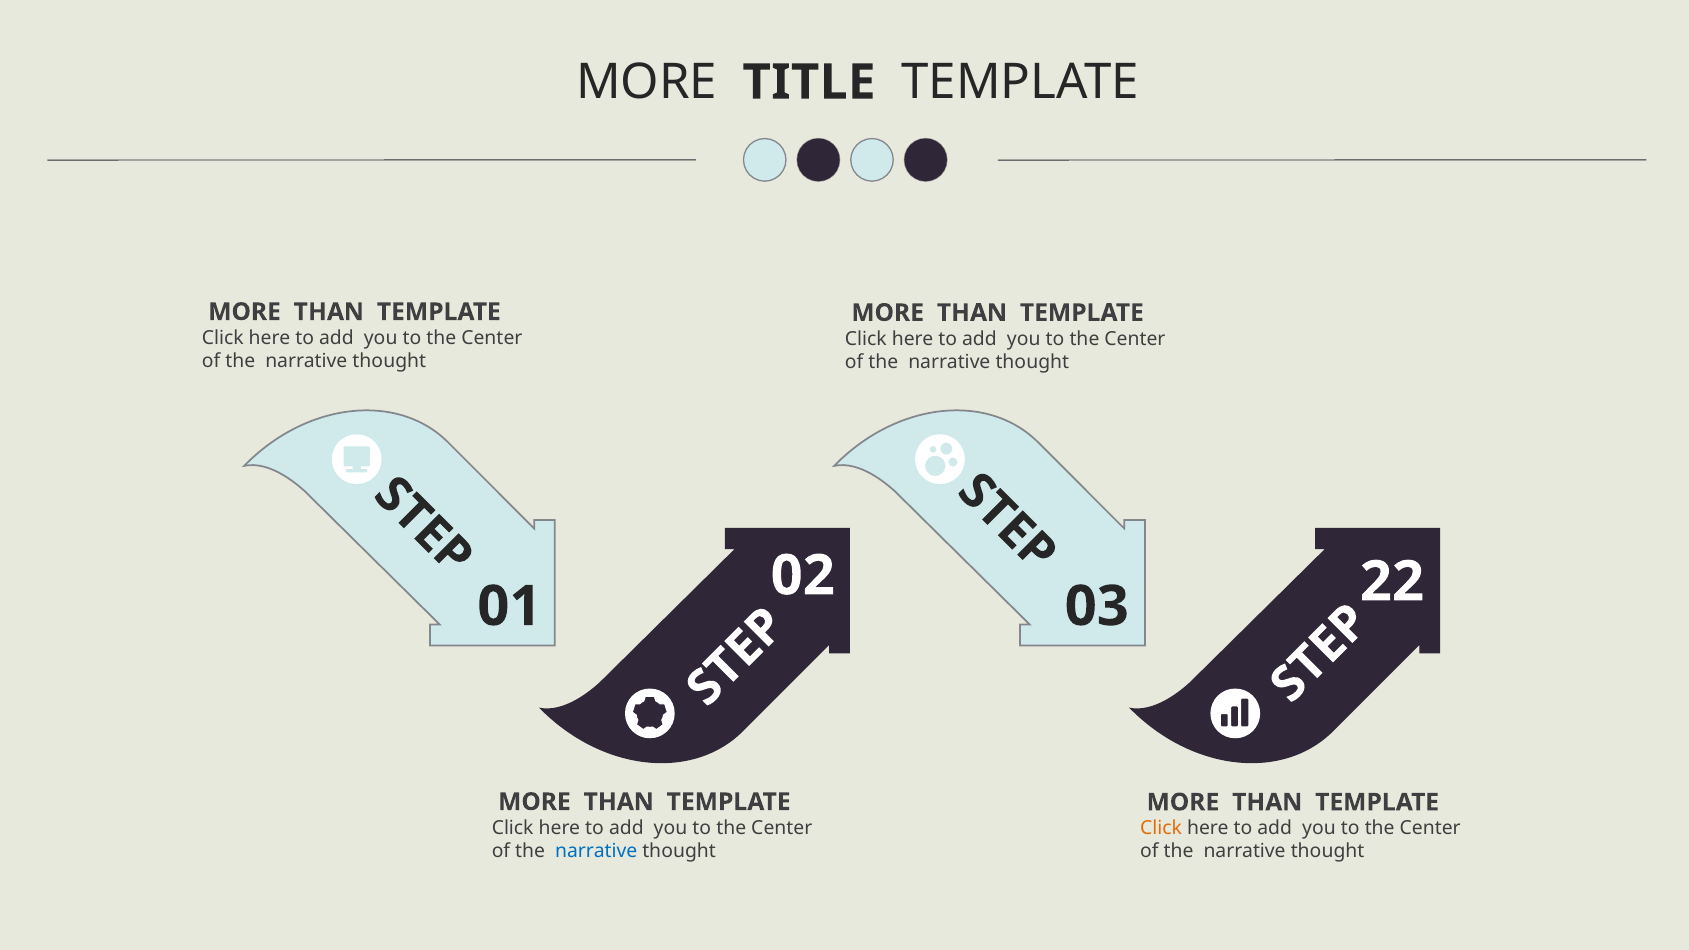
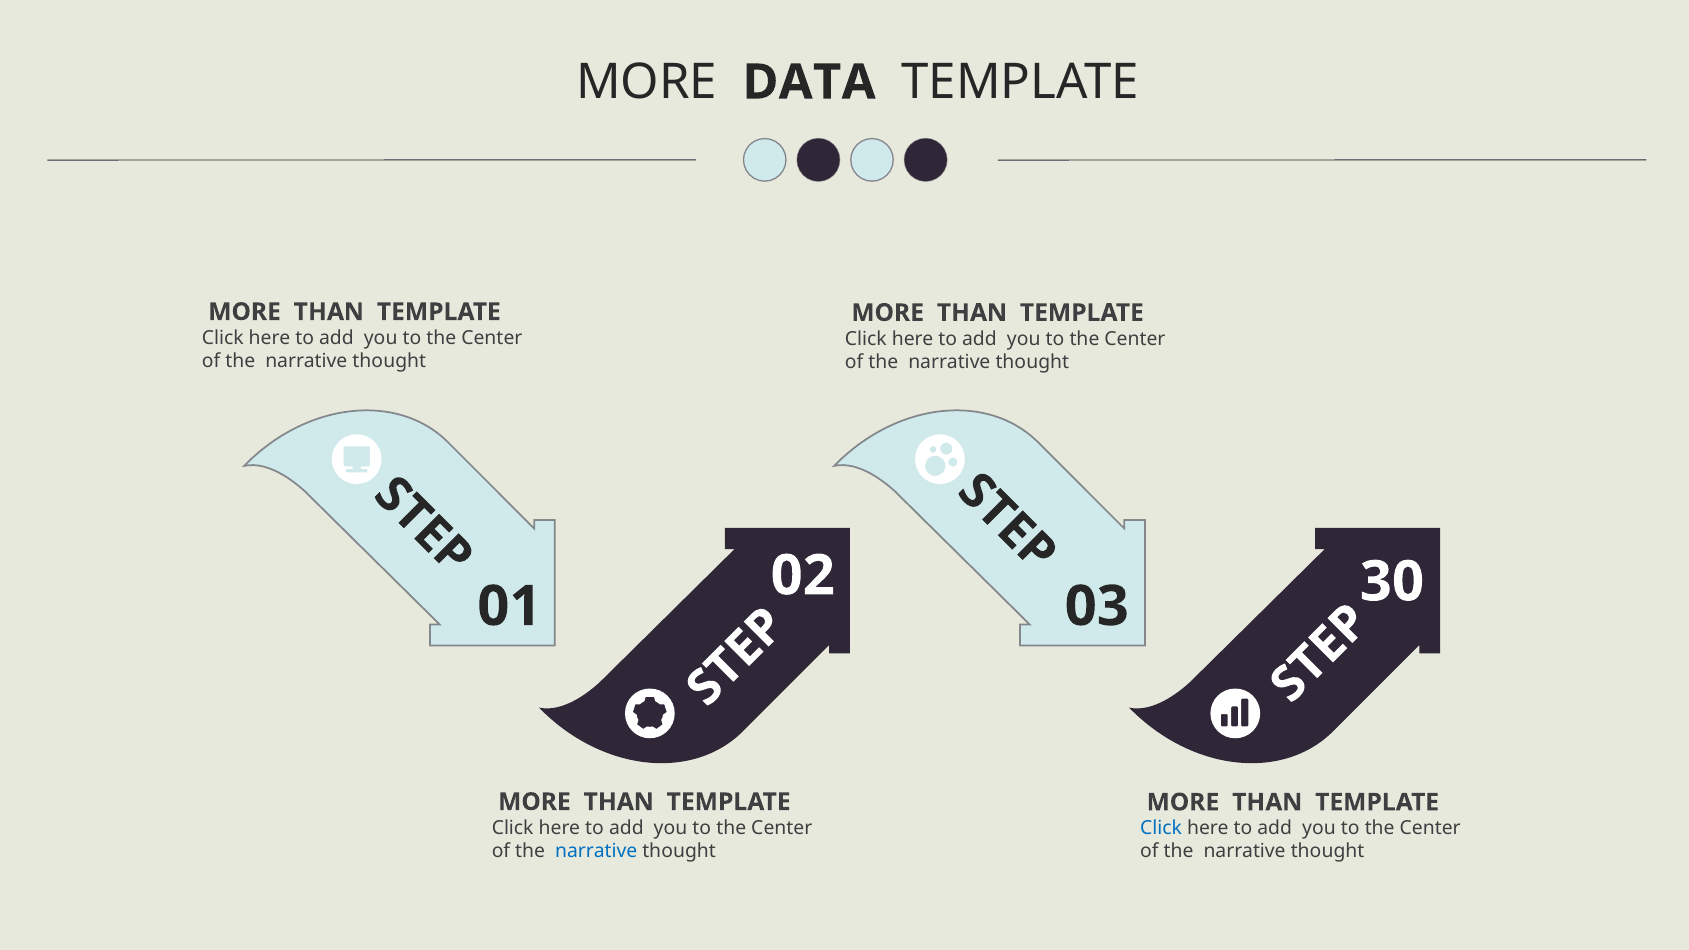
TITLE: TITLE -> DATA
22: 22 -> 30
Click at (1161, 828) colour: orange -> blue
